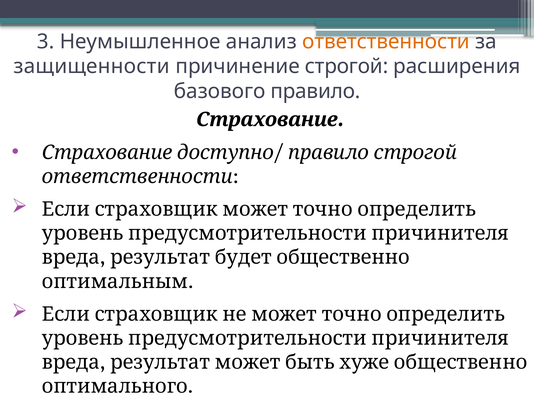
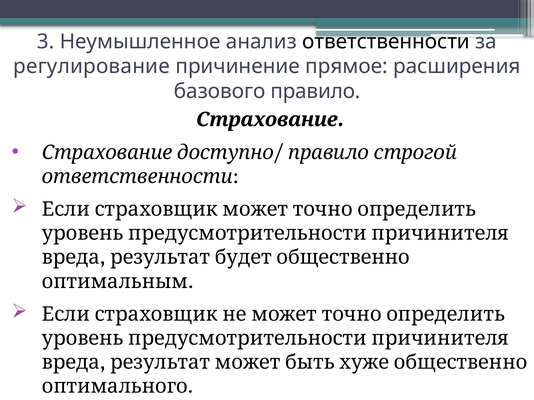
ответственности at (386, 42) colour: orange -> black
защищенности: защищенности -> регулирование
строгой: строгой -> прямое
